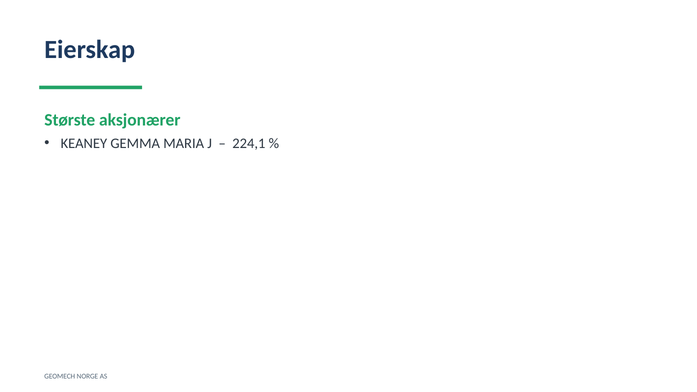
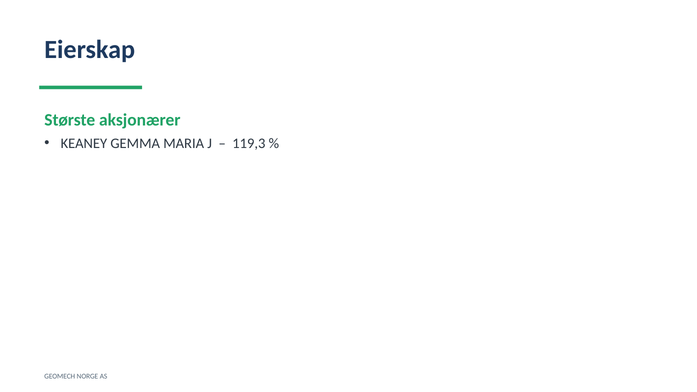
224,1: 224,1 -> 119,3
